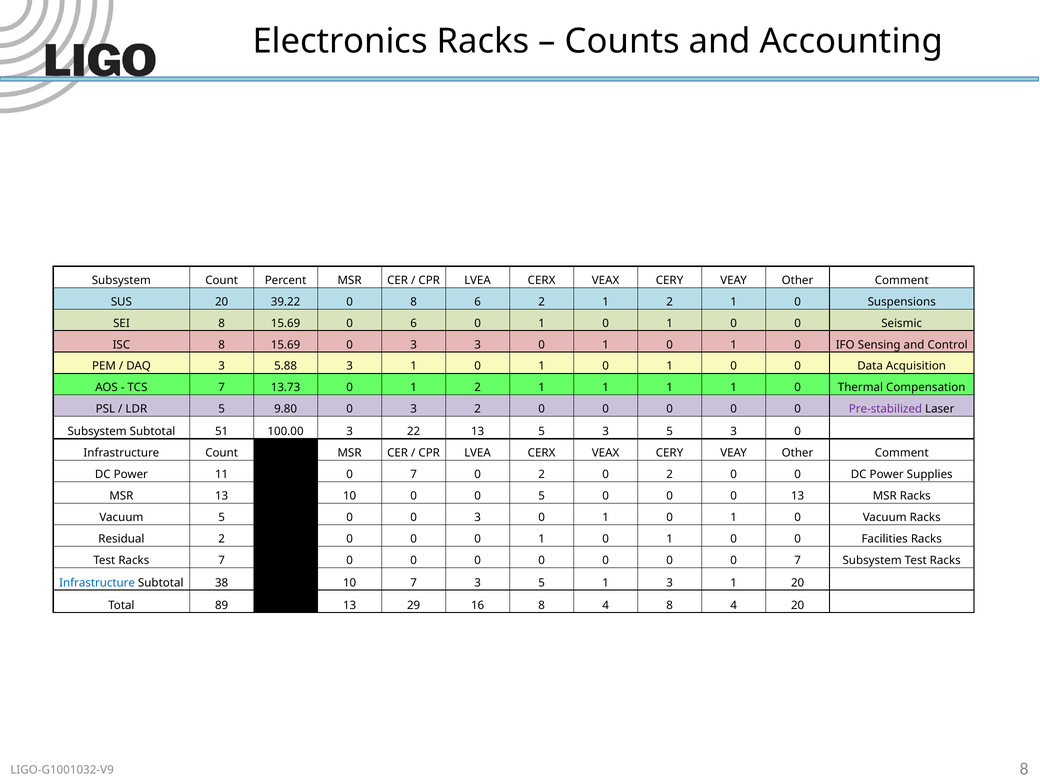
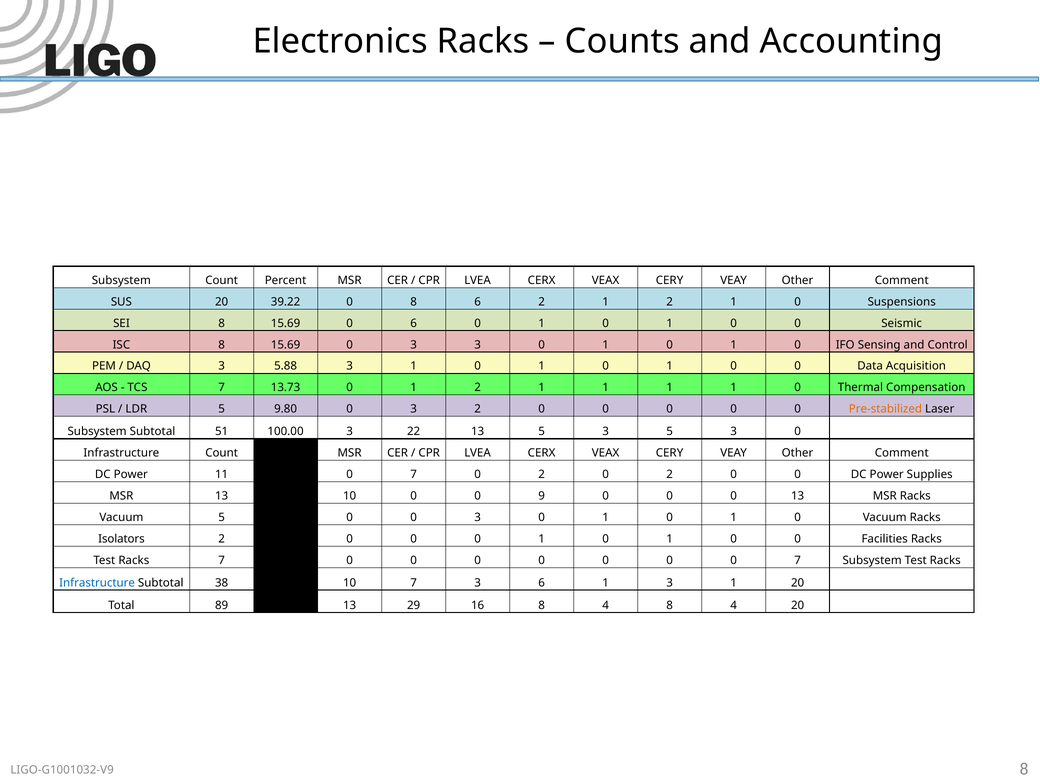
Pre-stabilized colour: purple -> orange
0 5: 5 -> 9
Residual: Residual -> Isolators
7 3 5: 5 -> 6
